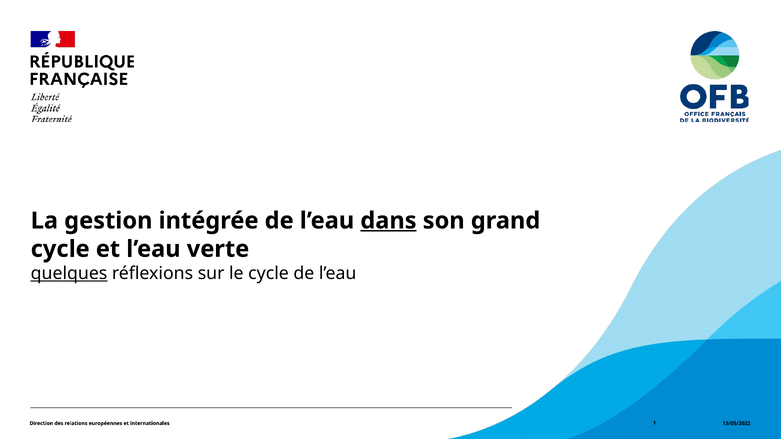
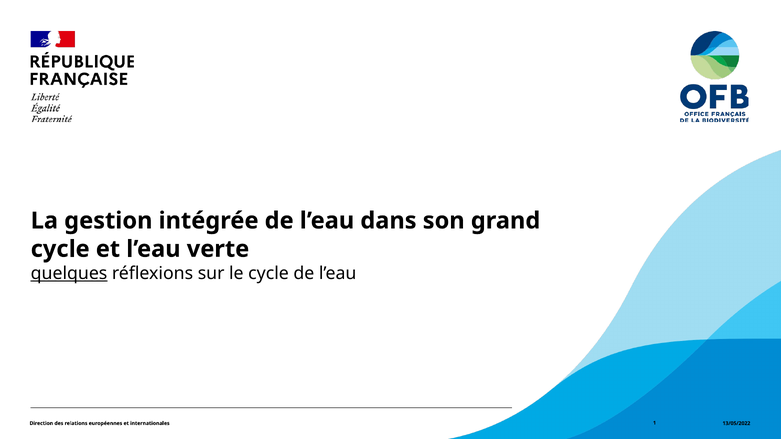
dans underline: present -> none
